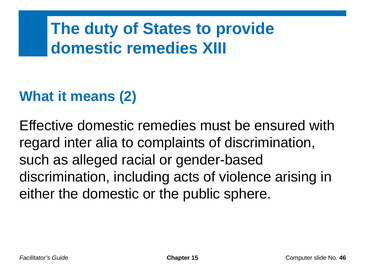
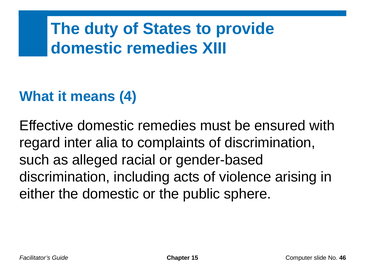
2: 2 -> 4
